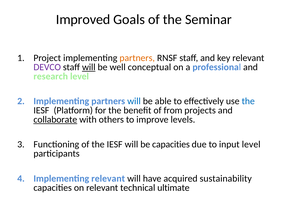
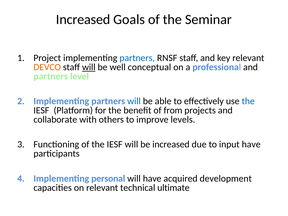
Improved at (83, 19): Improved -> Increased
partners at (137, 58) colour: orange -> blue
DEVCO colour: purple -> orange
research at (51, 76): research -> partners
collaborate underline: present -> none
be capacities: capacities -> increased
input level: level -> have
Implementing relevant: relevant -> personal
sustainability: sustainability -> development
